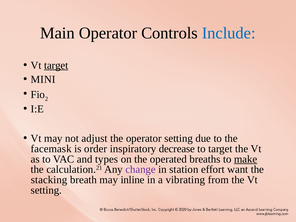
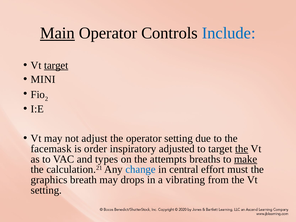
Main underline: none -> present
decrease: decrease -> adjusted
the at (242, 149) underline: none -> present
operated: operated -> attempts
change colour: purple -> blue
station: station -> central
want: want -> must
stacking: stacking -> graphics
inline: inline -> drops
